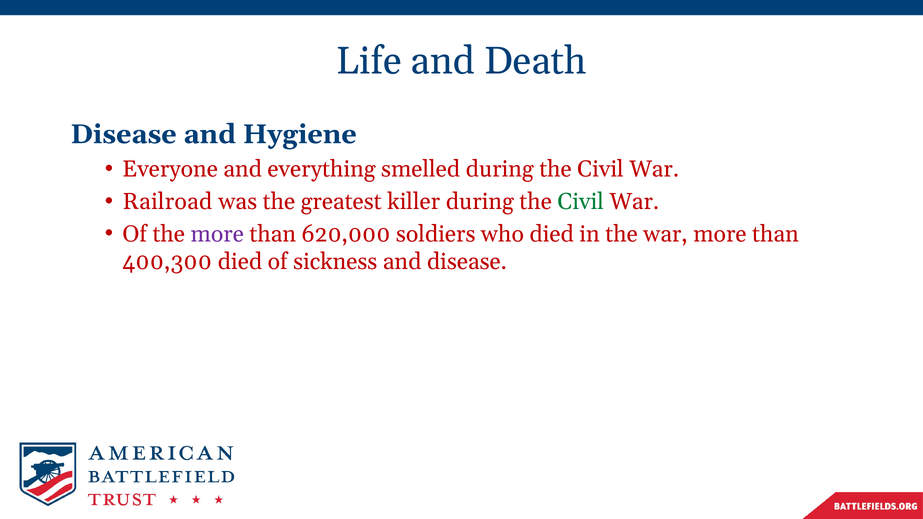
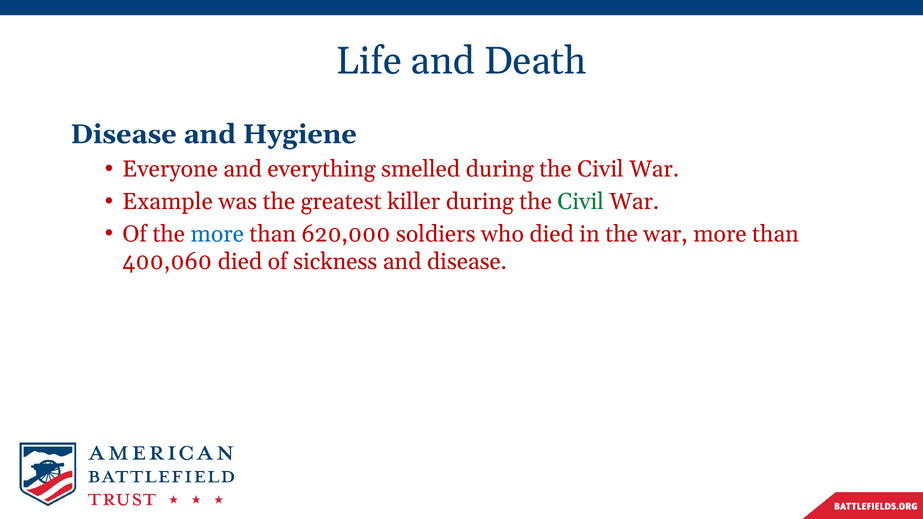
Railroad: Railroad -> Example
more at (217, 234) colour: purple -> blue
400,300: 400,300 -> 400,060
